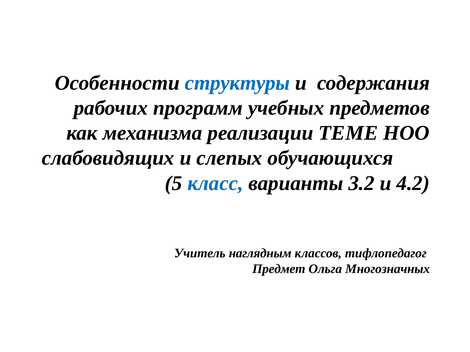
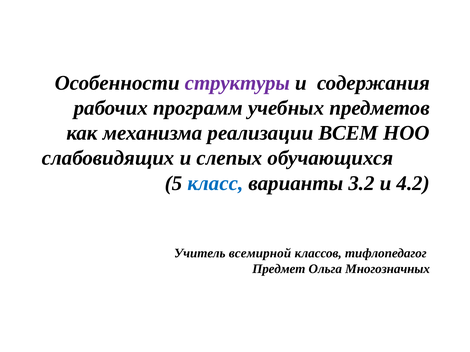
структуры colour: blue -> purple
ТЕМЕ: ТЕМЕ -> ВСЕМ
наглядным: наглядным -> всемирной
